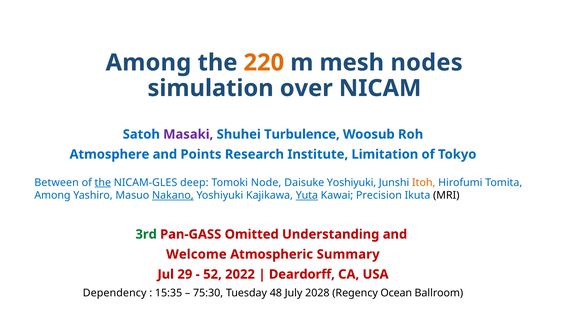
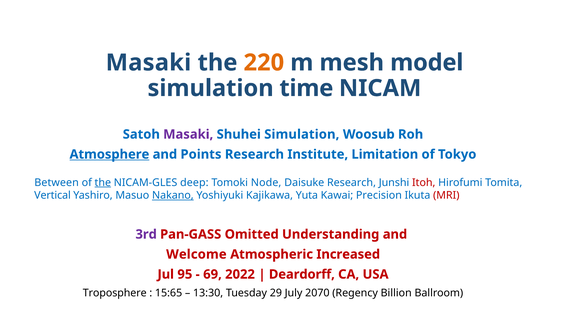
Among at (148, 63): Among -> Masaki
nodes: nodes -> model
over: over -> time
Shuhei Turbulence: Turbulence -> Simulation
Atmosphere underline: none -> present
Daisuke Yoshiyuki: Yoshiyuki -> Research
Itoh colour: orange -> red
Among at (52, 195): Among -> Vertical
Yuta underline: present -> none
MRI colour: black -> red
3rd colour: green -> purple
Summary: Summary -> Increased
29: 29 -> 95
52: 52 -> 69
Dependency: Dependency -> Troposphere
15:35: 15:35 -> 15:65
75:30: 75:30 -> 13:30
48: 48 -> 29
2028: 2028 -> 2070
Ocean: Ocean -> Billion
